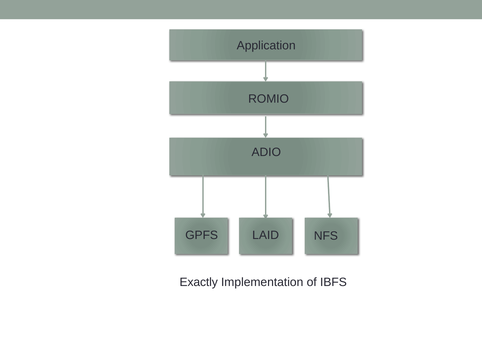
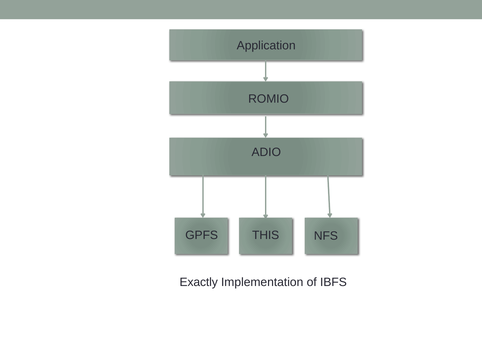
LAID: LAID -> THIS
